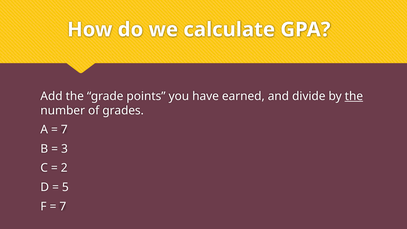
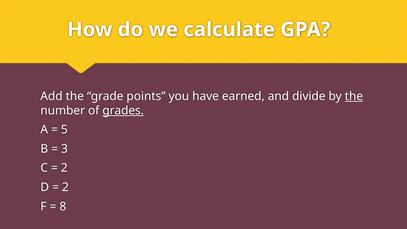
grades underline: none -> present
7 at (64, 130): 7 -> 5
5 at (65, 187): 5 -> 2
7 at (63, 206): 7 -> 8
